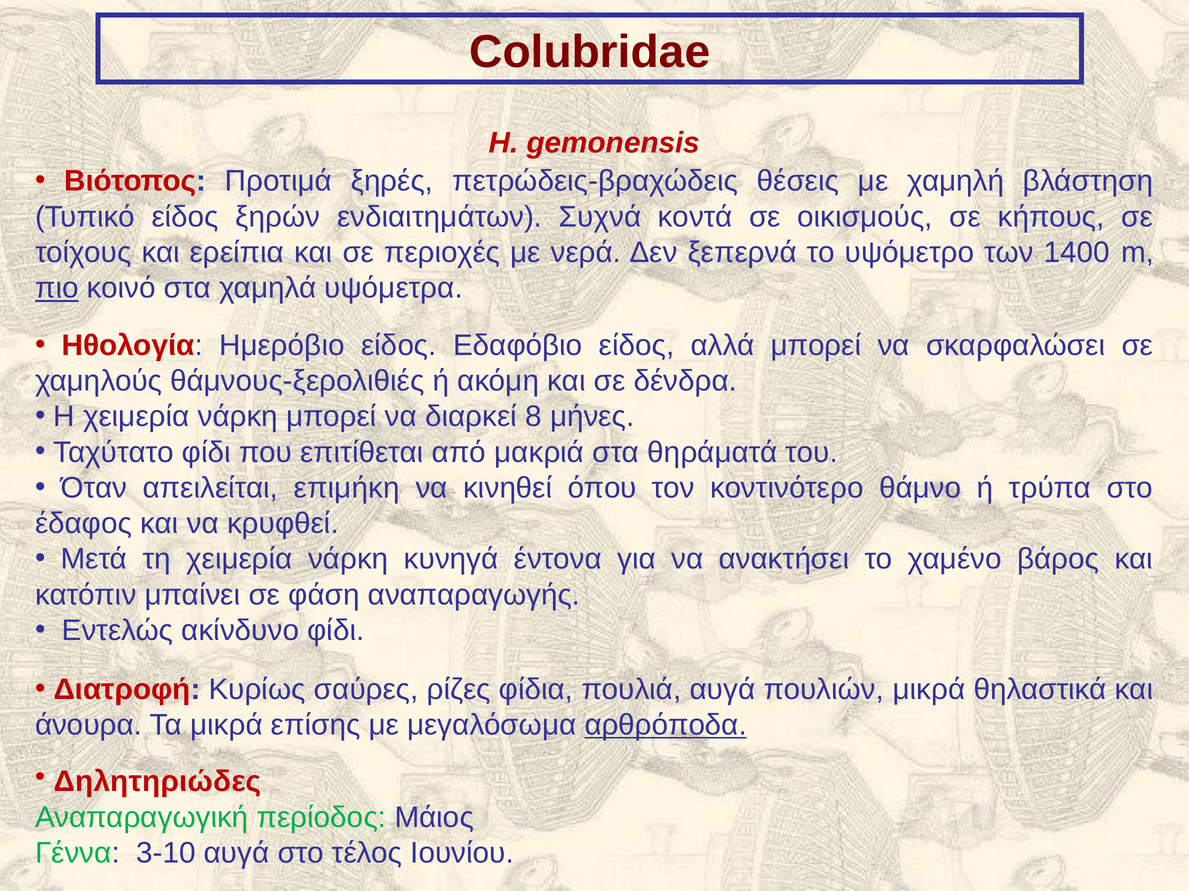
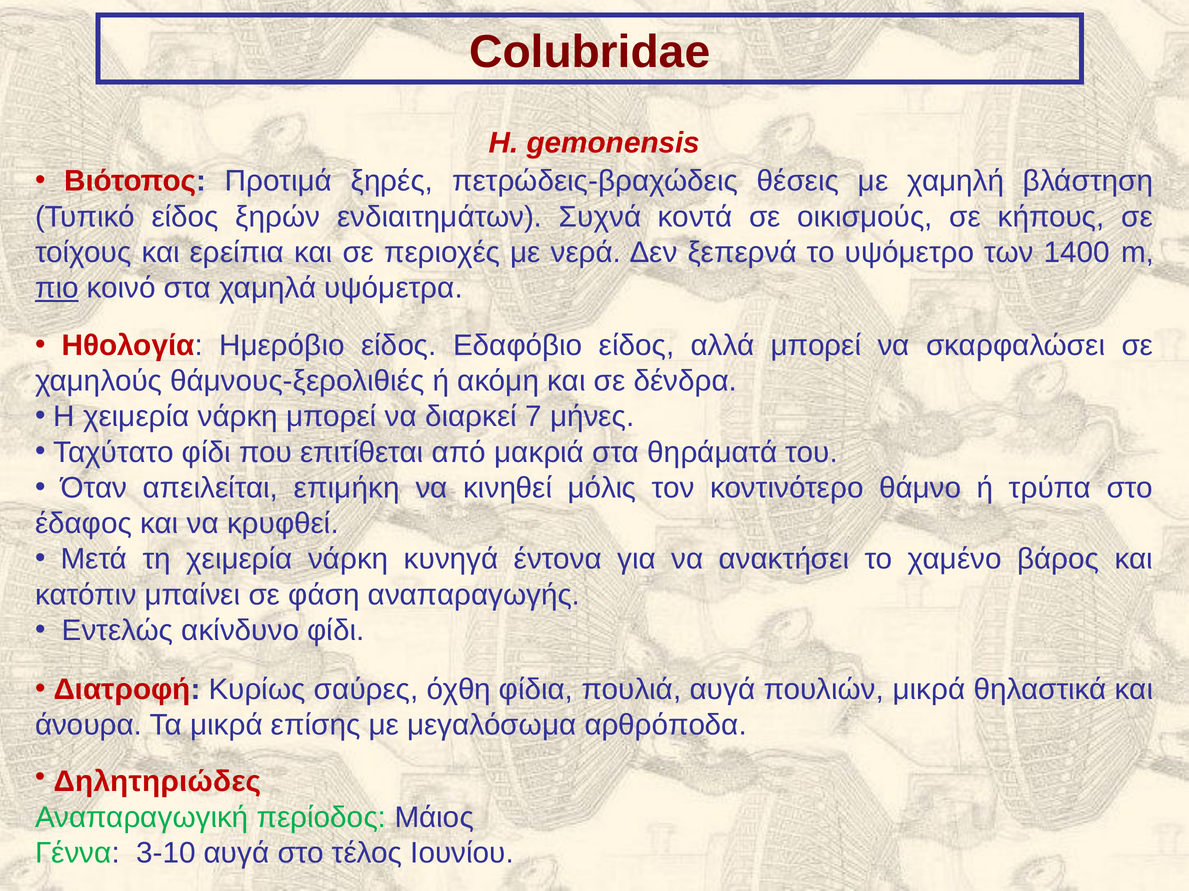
8: 8 -> 7
όπου: όπου -> μόλις
ρίζες: ρίζες -> όχθη
αρθρόποδα underline: present -> none
